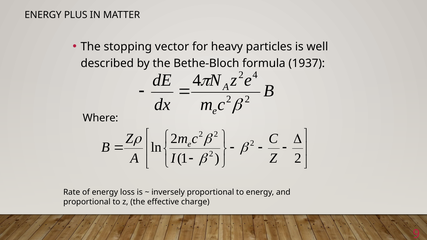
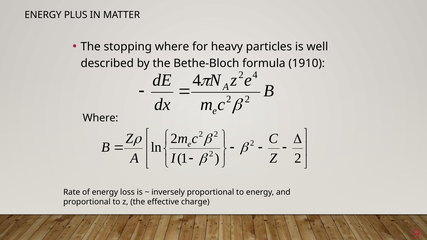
stopping vector: vector -> where
1937: 1937 -> 1910
